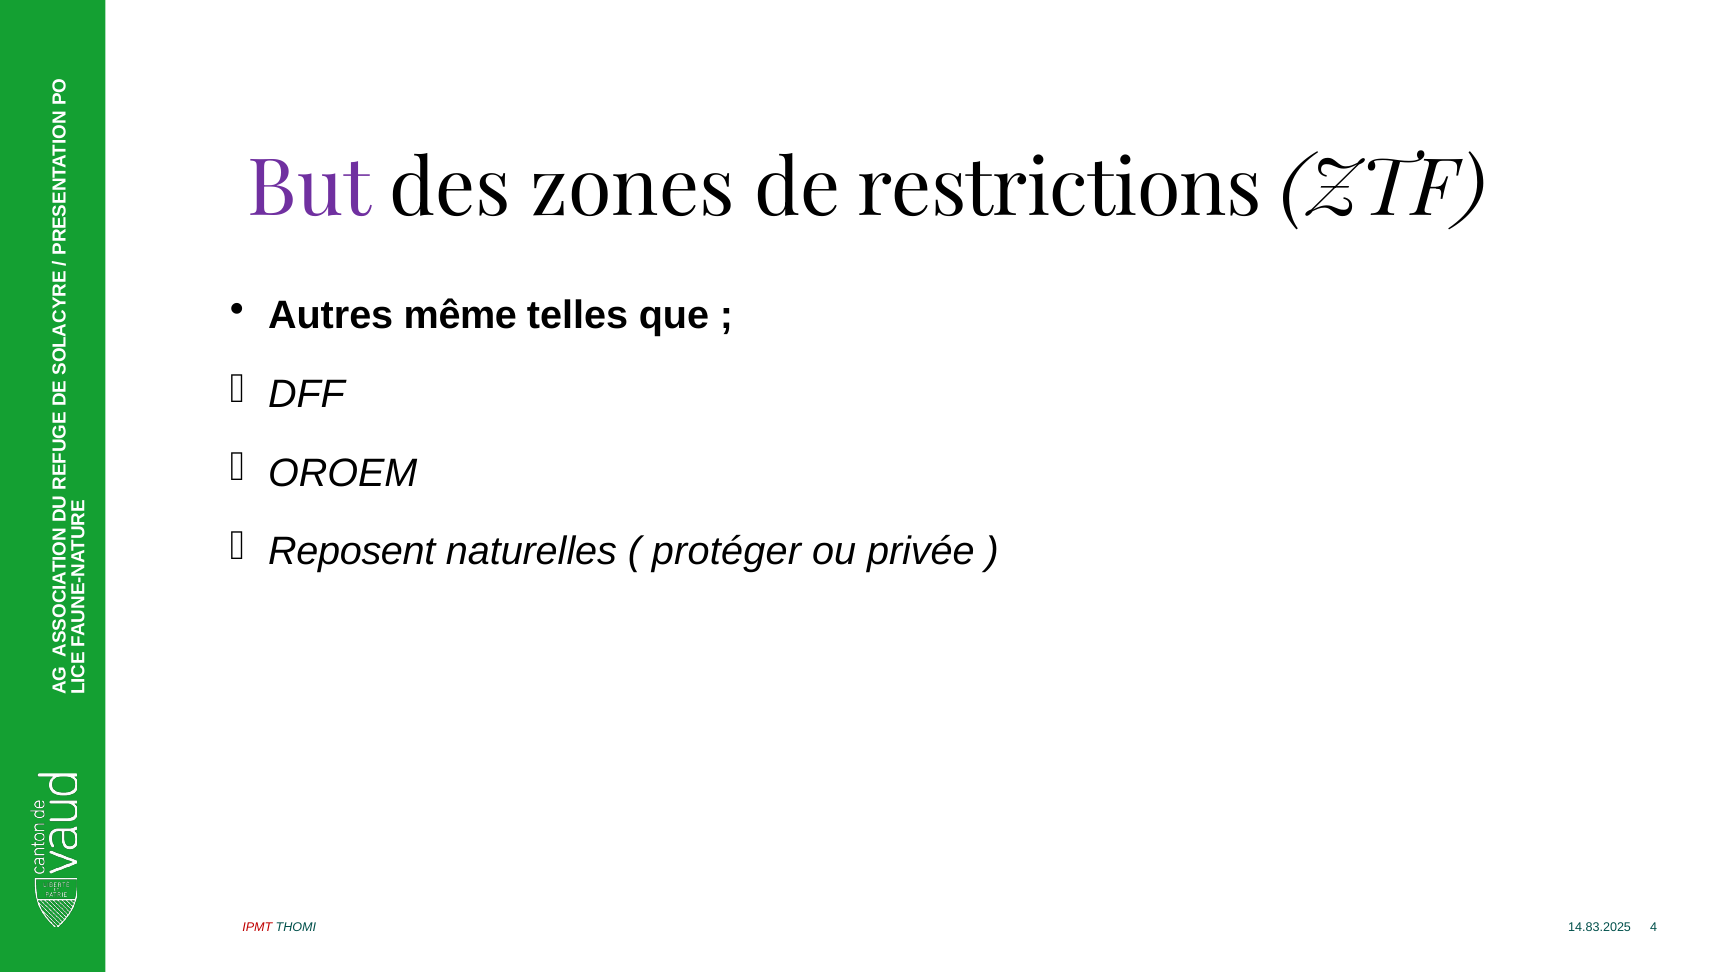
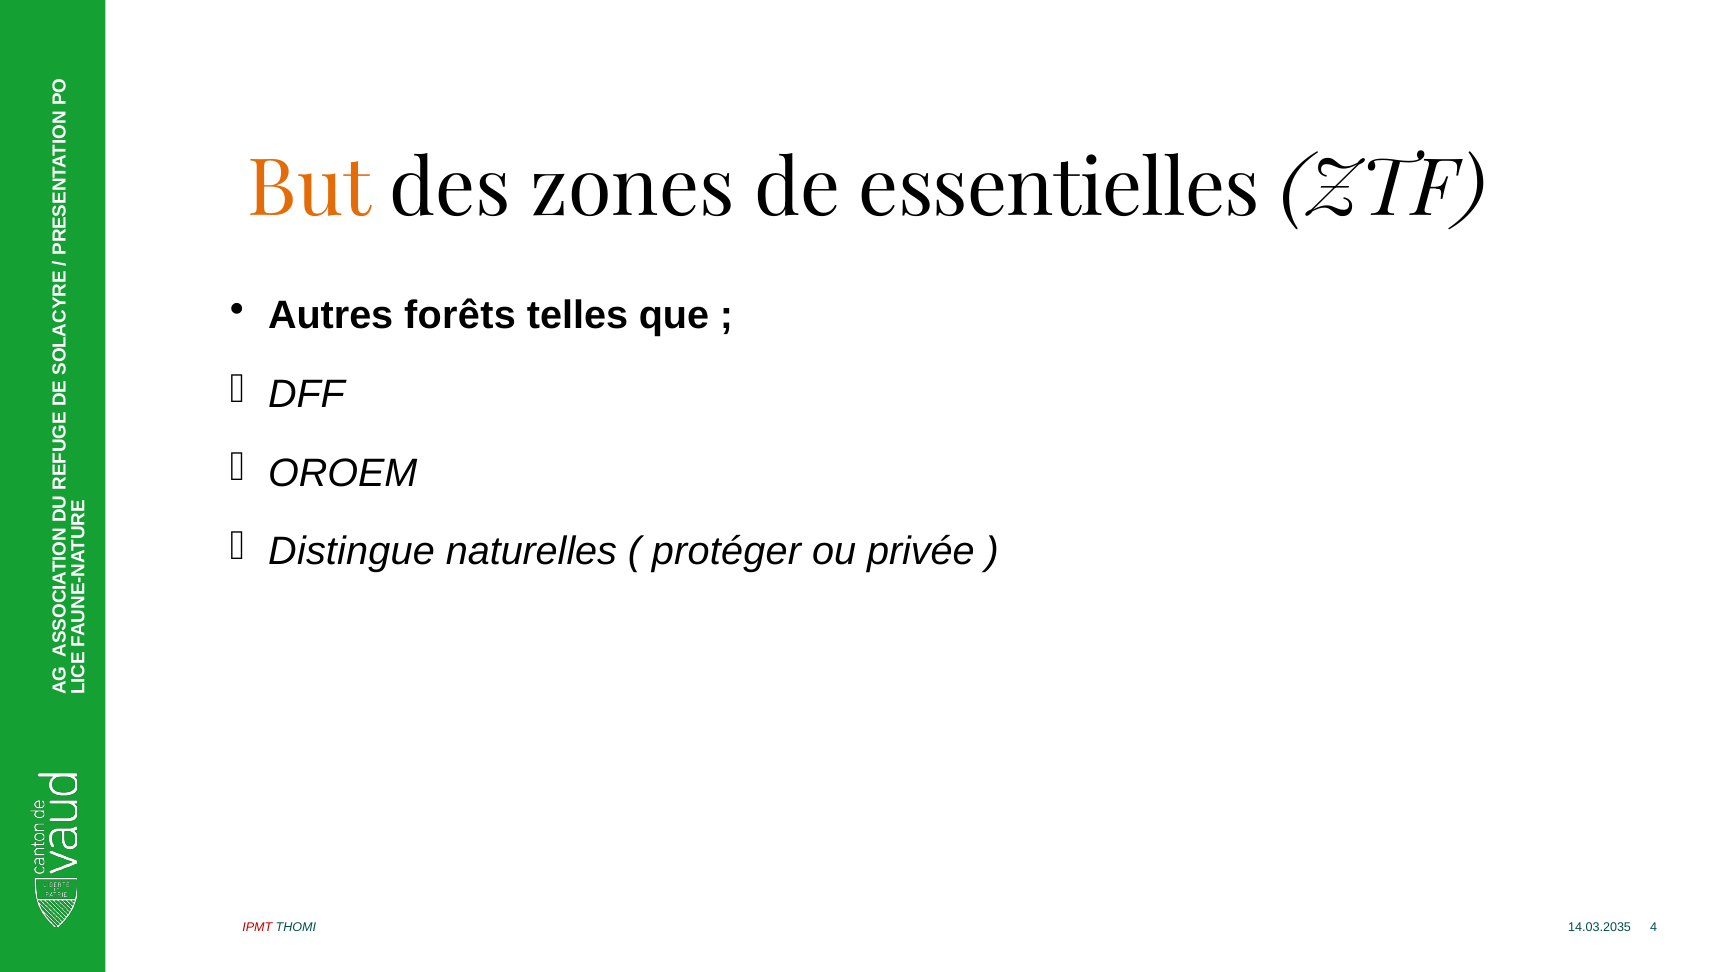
But colour: purple -> orange
restrictions: restrictions -> essentielles
même: même -> forêts
Reposent: Reposent -> Distingue
14.83.2025: 14.83.2025 -> 14.03.2035
